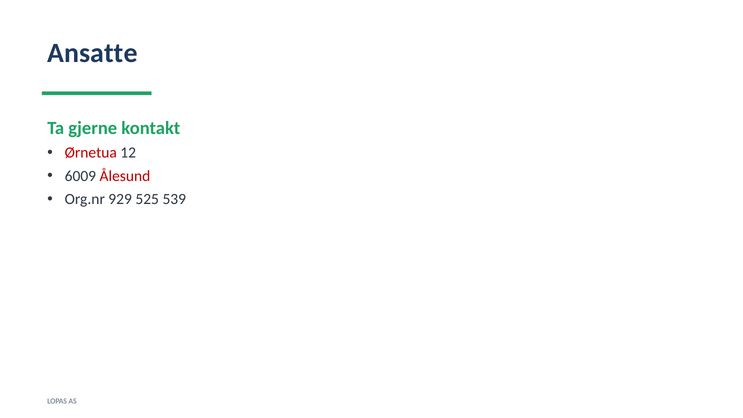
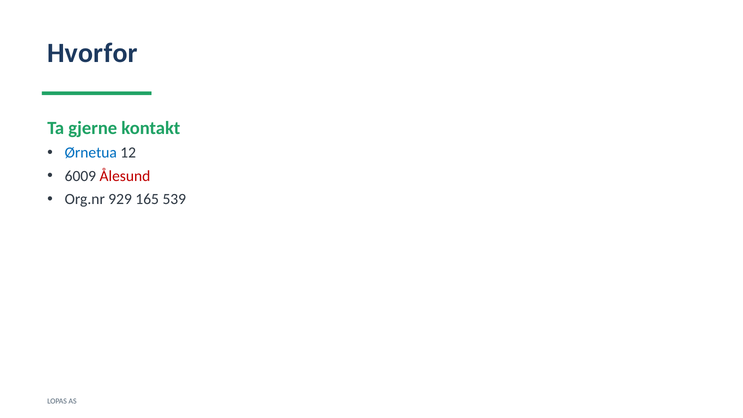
Ansatte: Ansatte -> Hvorfor
Ørnetua colour: red -> blue
525: 525 -> 165
